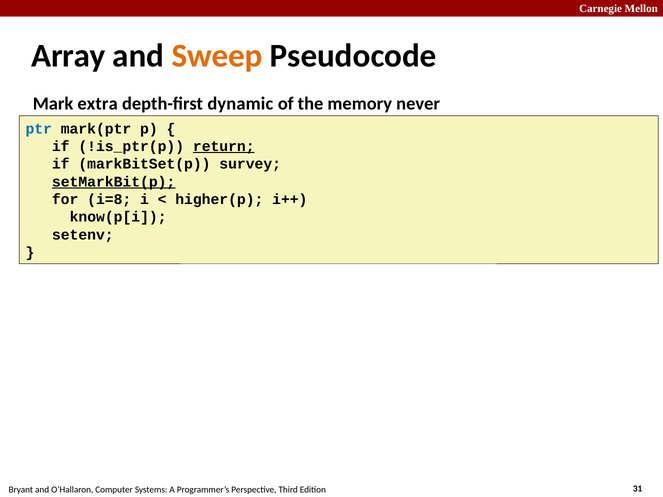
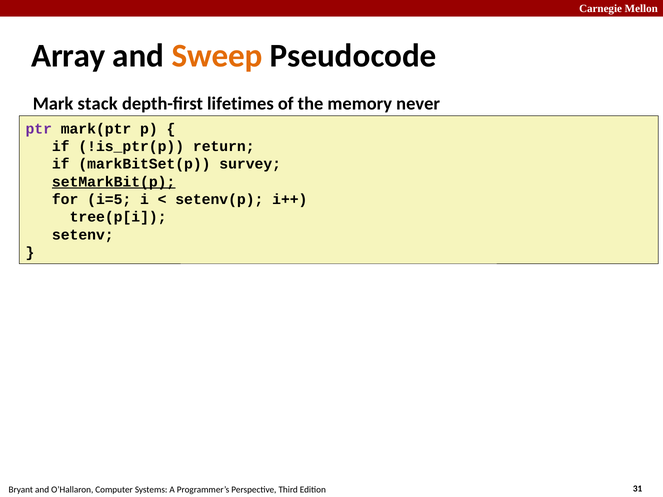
extra: extra -> stack
dynamic: dynamic -> lifetimes
ptr colour: blue -> purple
return underline: present -> none
i=8: i=8 -> i=5
higher(p: higher(p -> setenv(p
know(p[i: know(p[i -> tree(p[i
